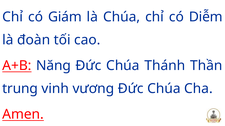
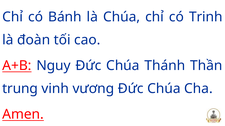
Giám: Giám -> Bánh
Diễm: Diễm -> Trinh
Năng: Năng -> Nguy
